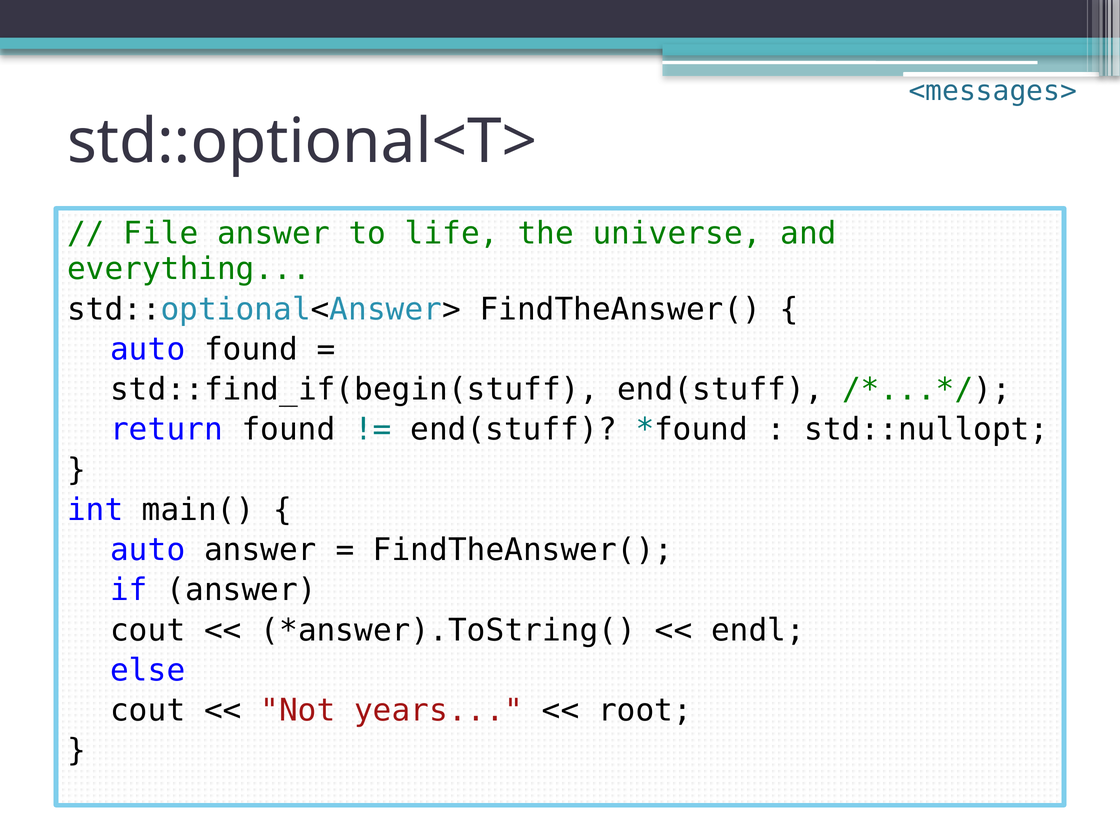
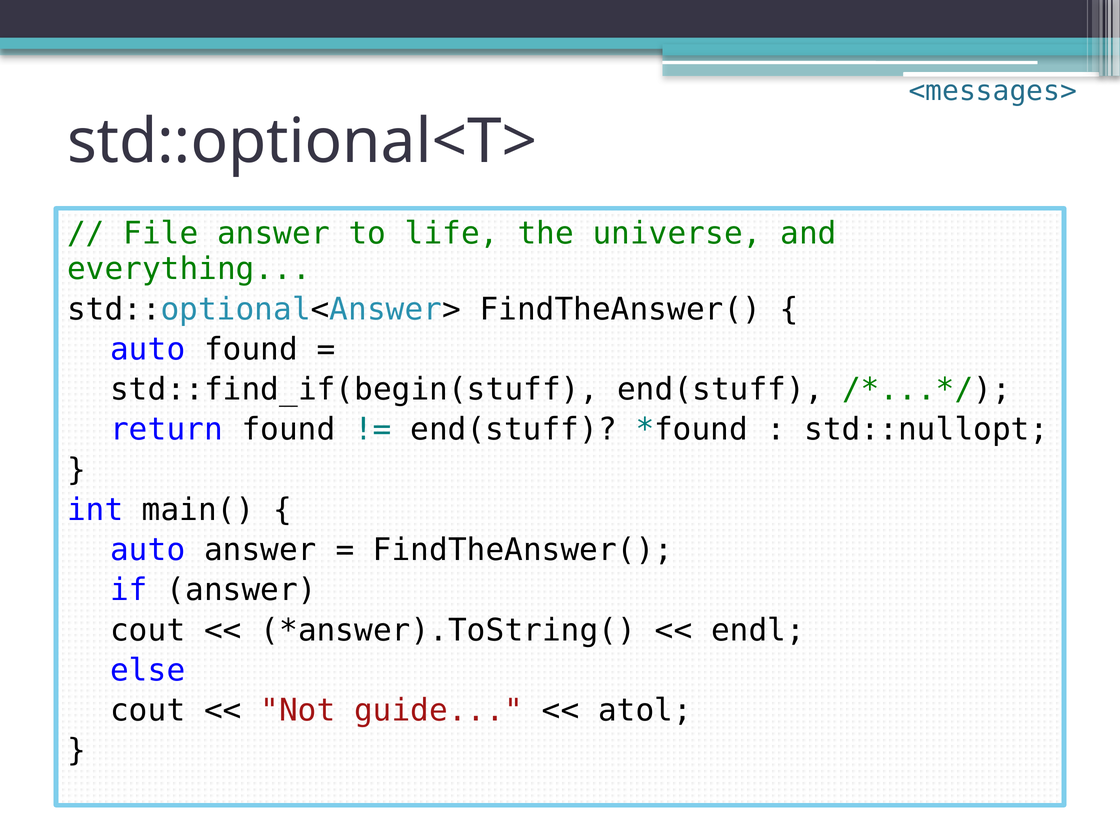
years: years -> guide
root: root -> atol
